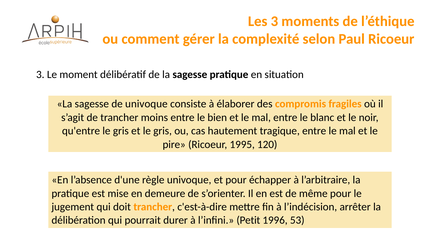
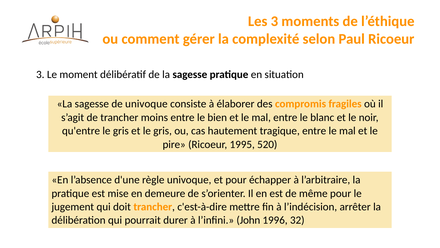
120: 120 -> 520
Petit: Petit -> John
53: 53 -> 32
